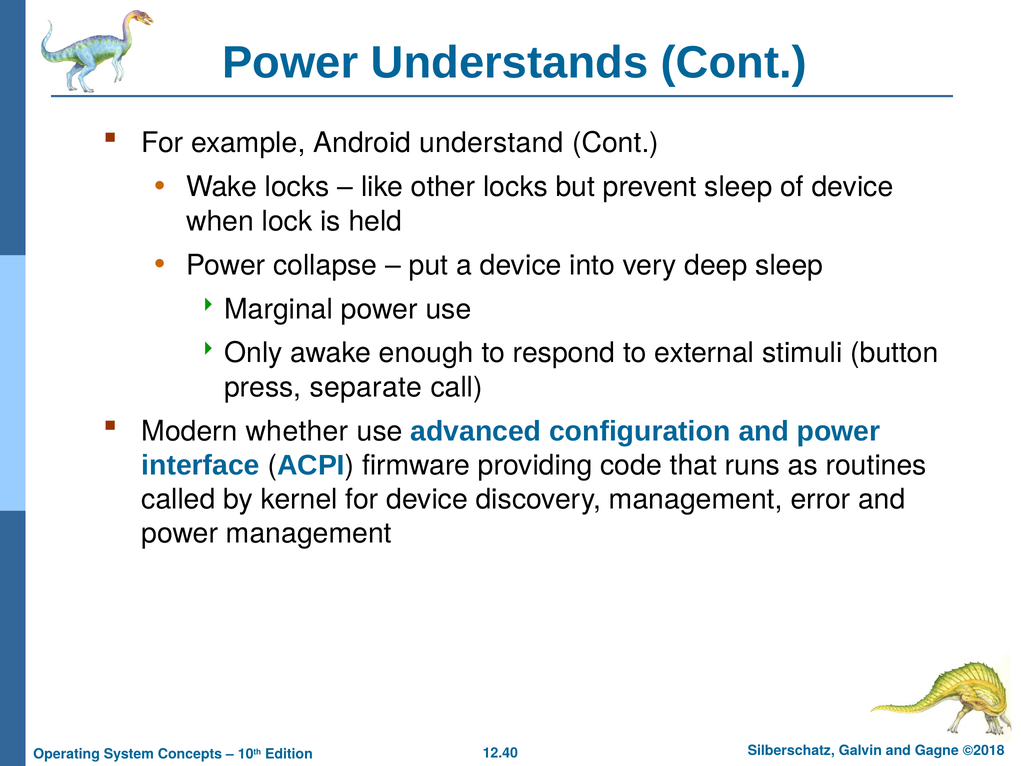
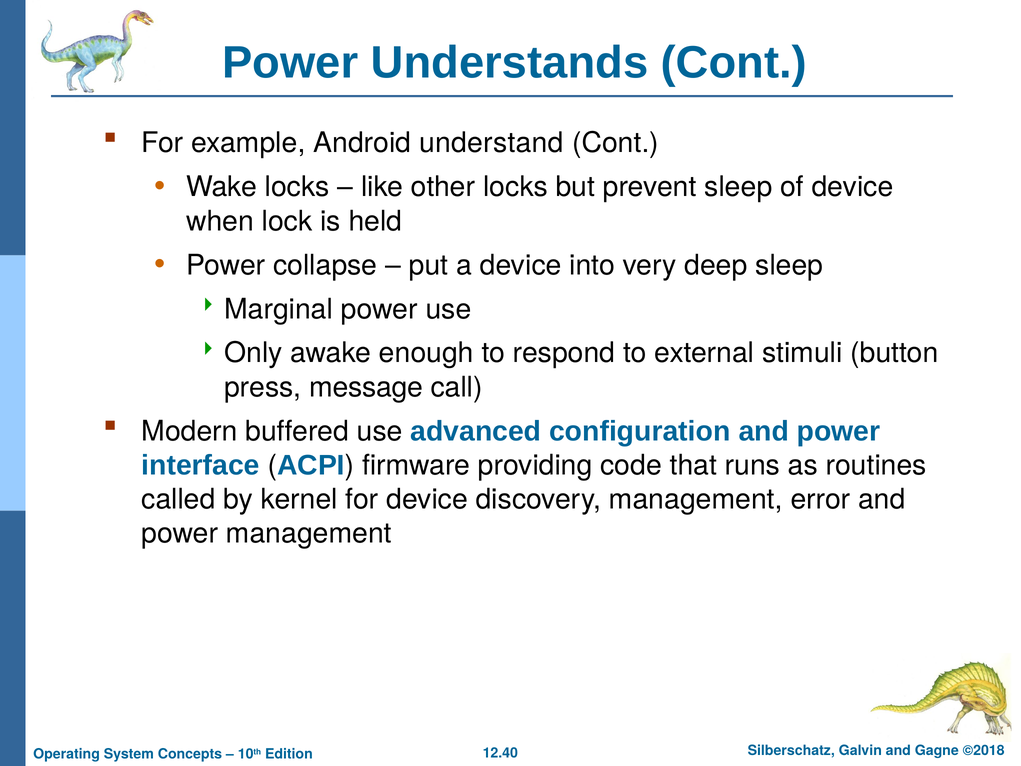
separate: separate -> message
whether: whether -> buffered
